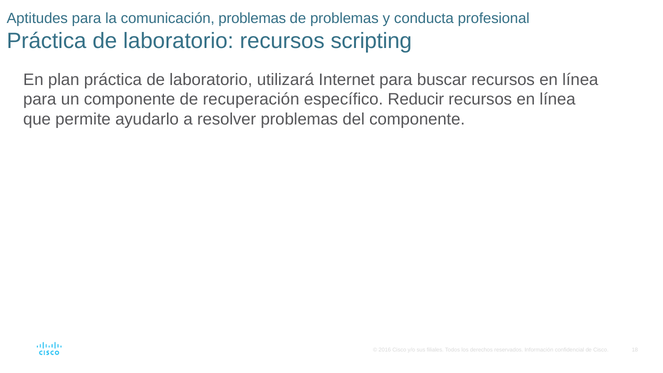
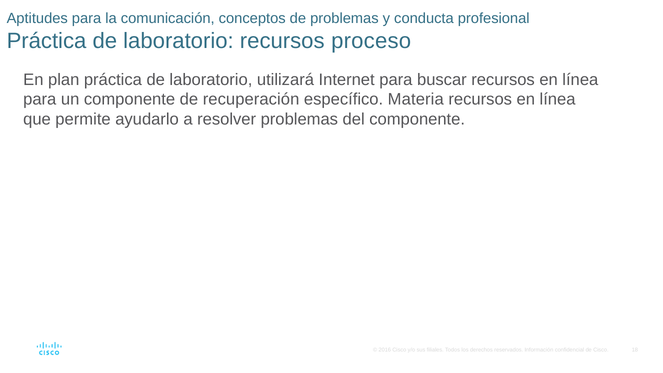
comunicación problemas: problemas -> conceptos
scripting: scripting -> proceso
Reducir: Reducir -> Materia
